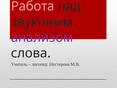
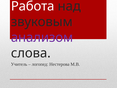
Работа colour: pink -> white
